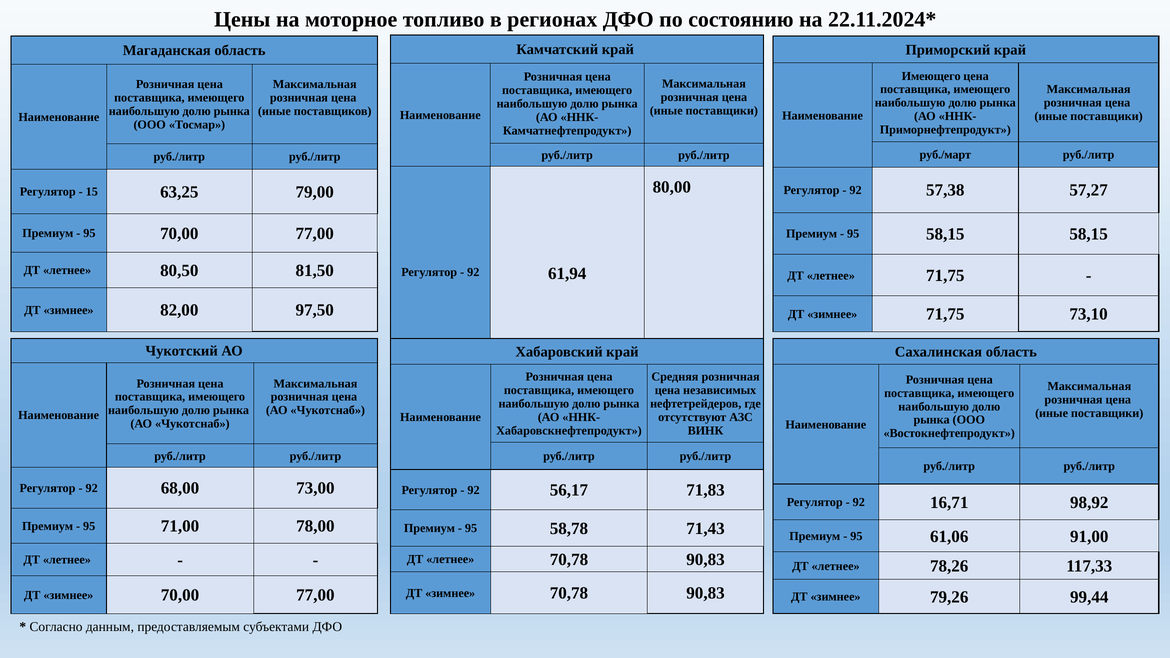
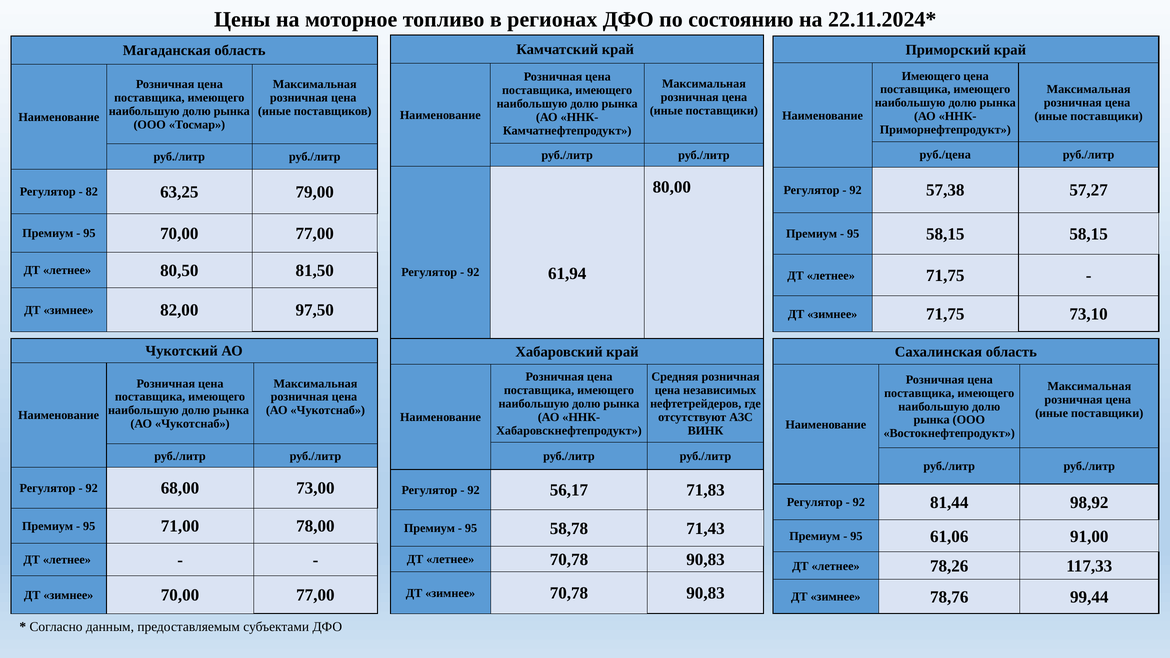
руб./март: руб./март -> руб./цена
15: 15 -> 82
16,71: 16,71 -> 81,44
79,26: 79,26 -> 78,76
